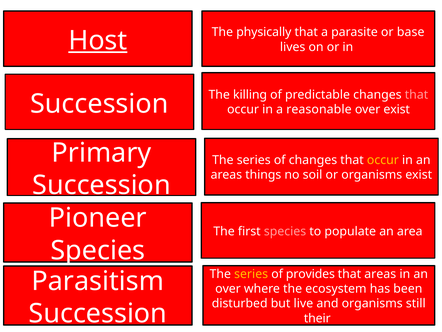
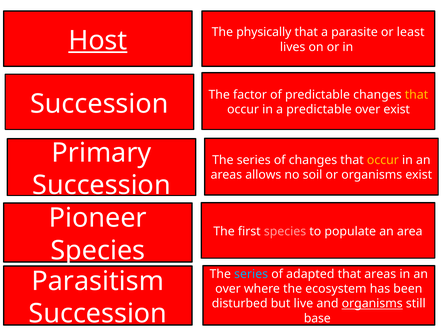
base: base -> least
killing: killing -> factor
that at (417, 94) colour: pink -> yellow
a reasonable: reasonable -> predictable
things: things -> allows
series at (251, 274) colour: yellow -> light blue
provides: provides -> adapted
organisms at (372, 303) underline: none -> present
their: their -> base
